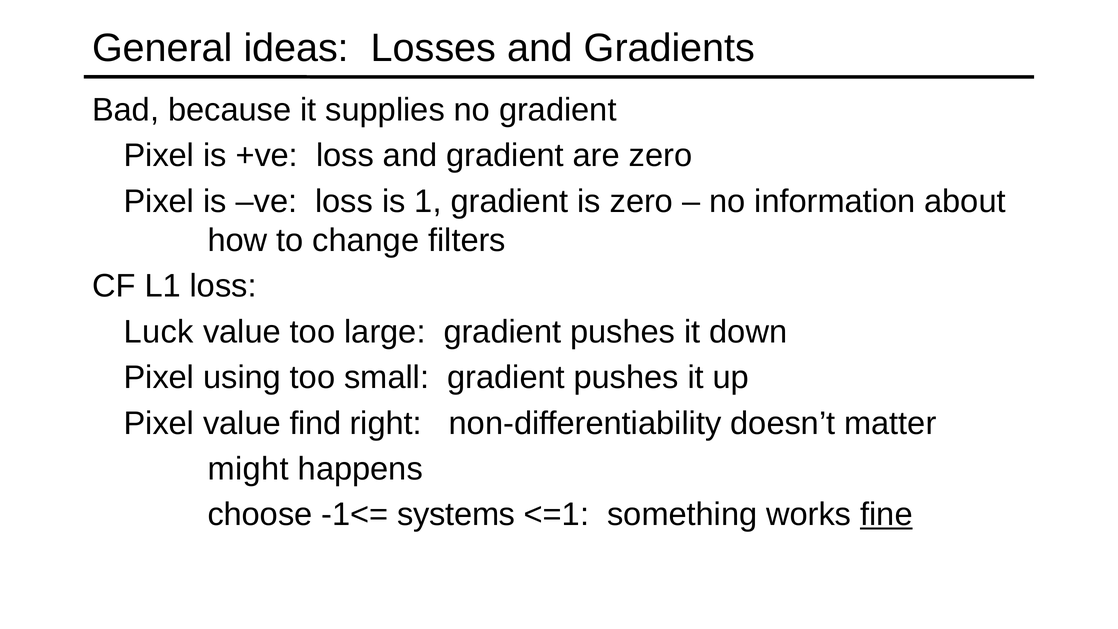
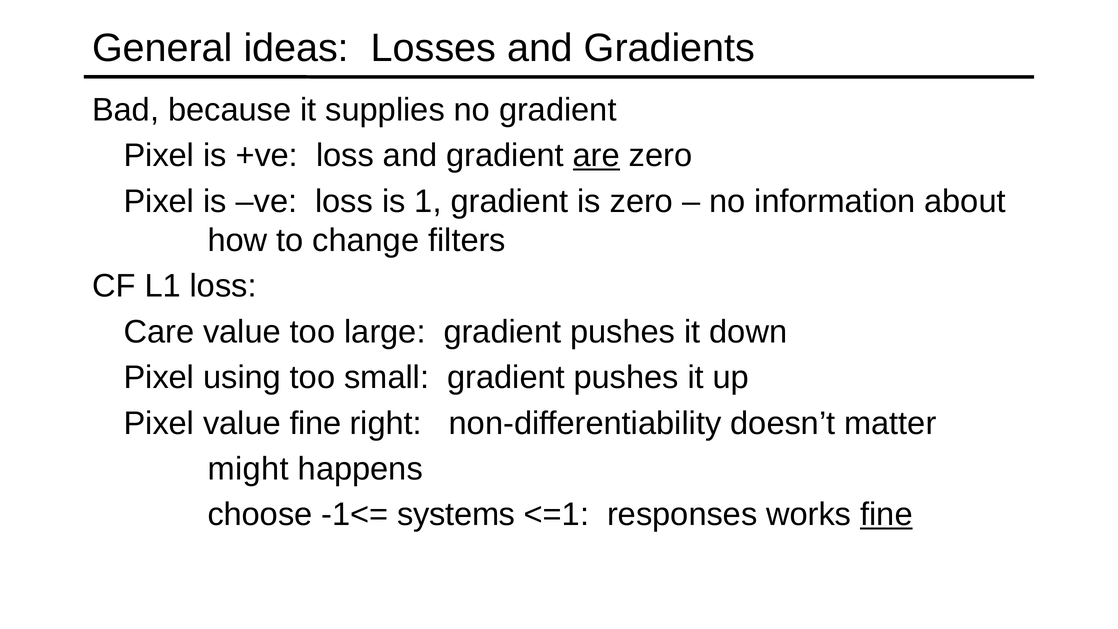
are underline: none -> present
Luck: Luck -> Care
value find: find -> fine
something: something -> responses
